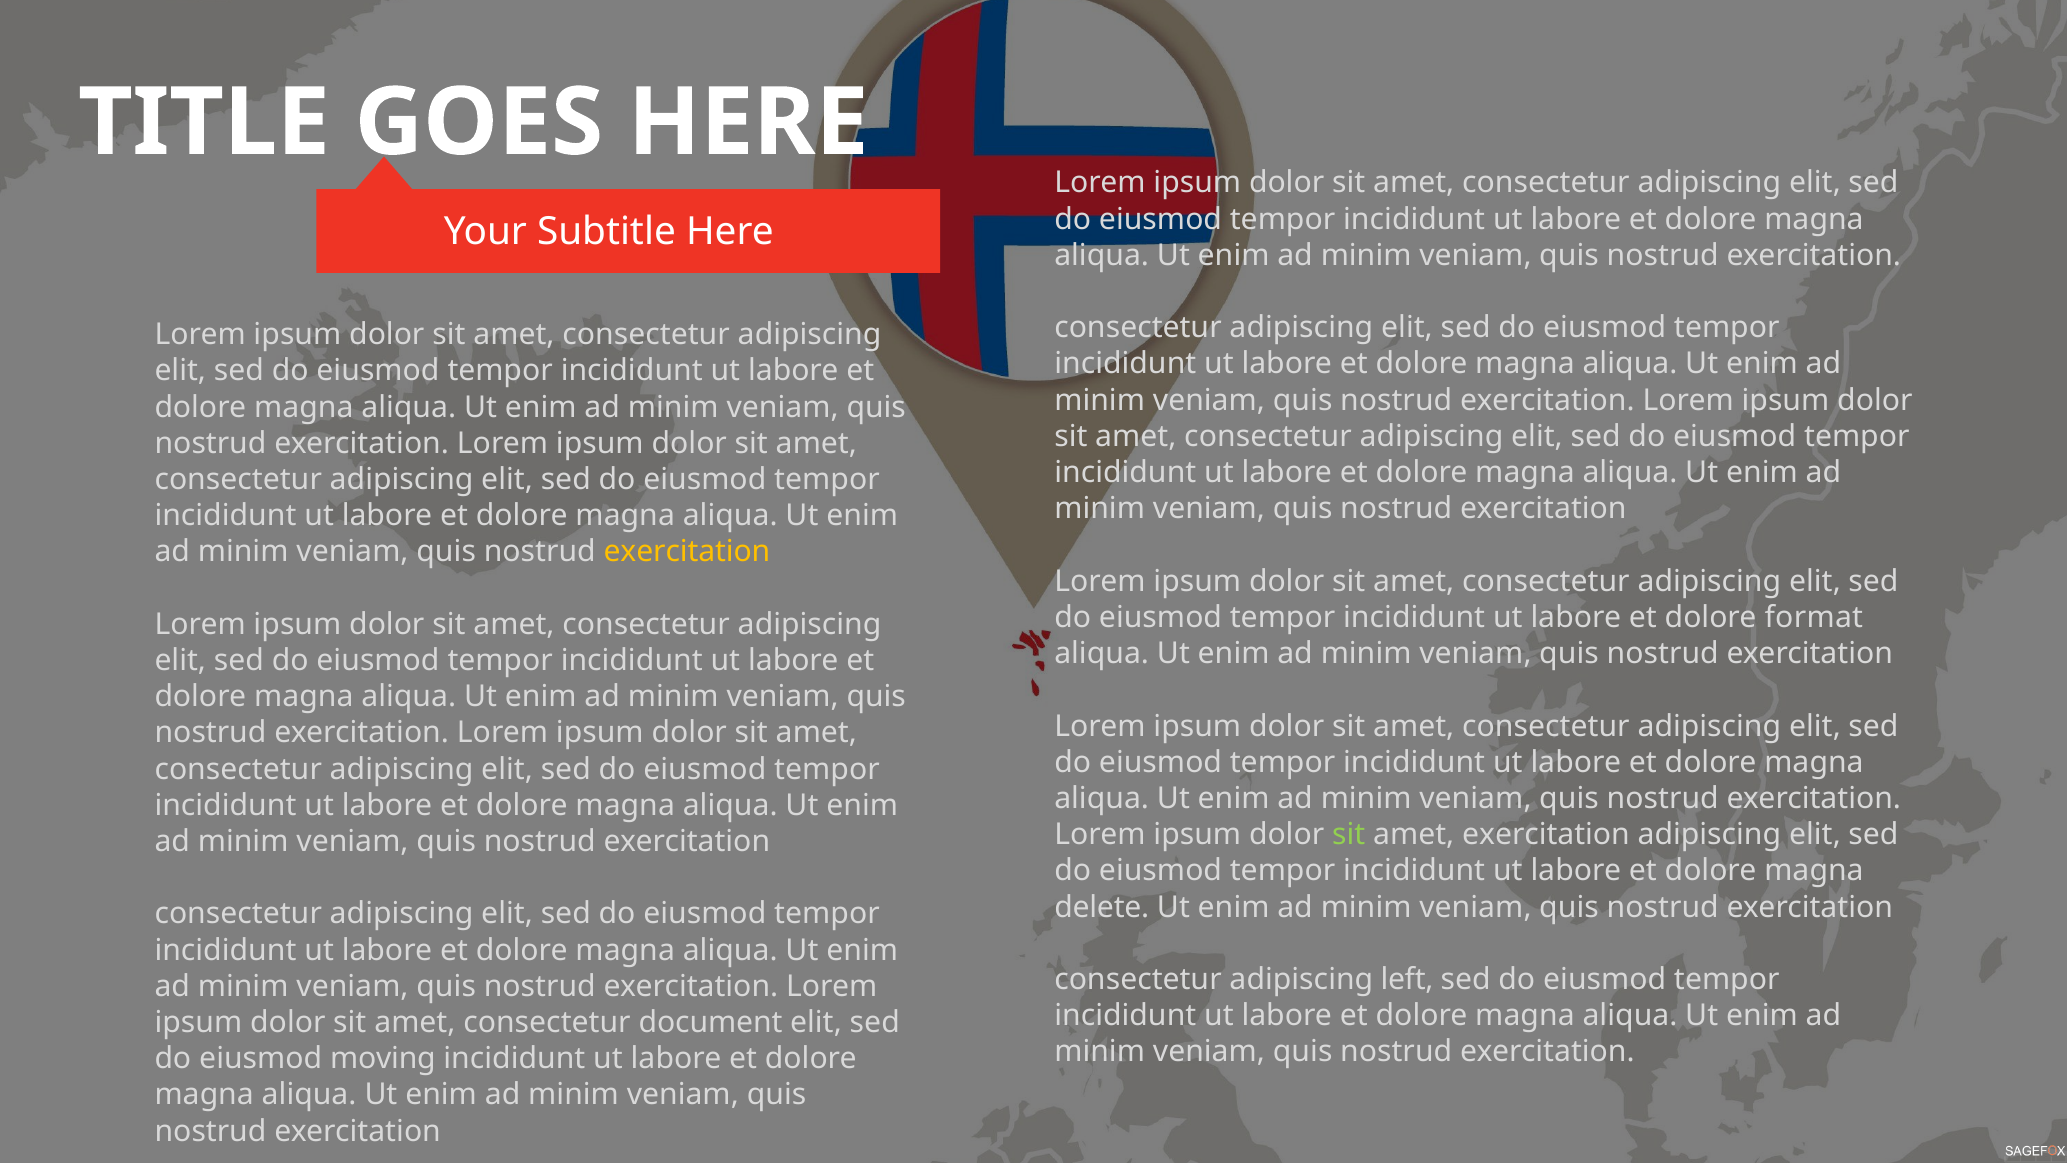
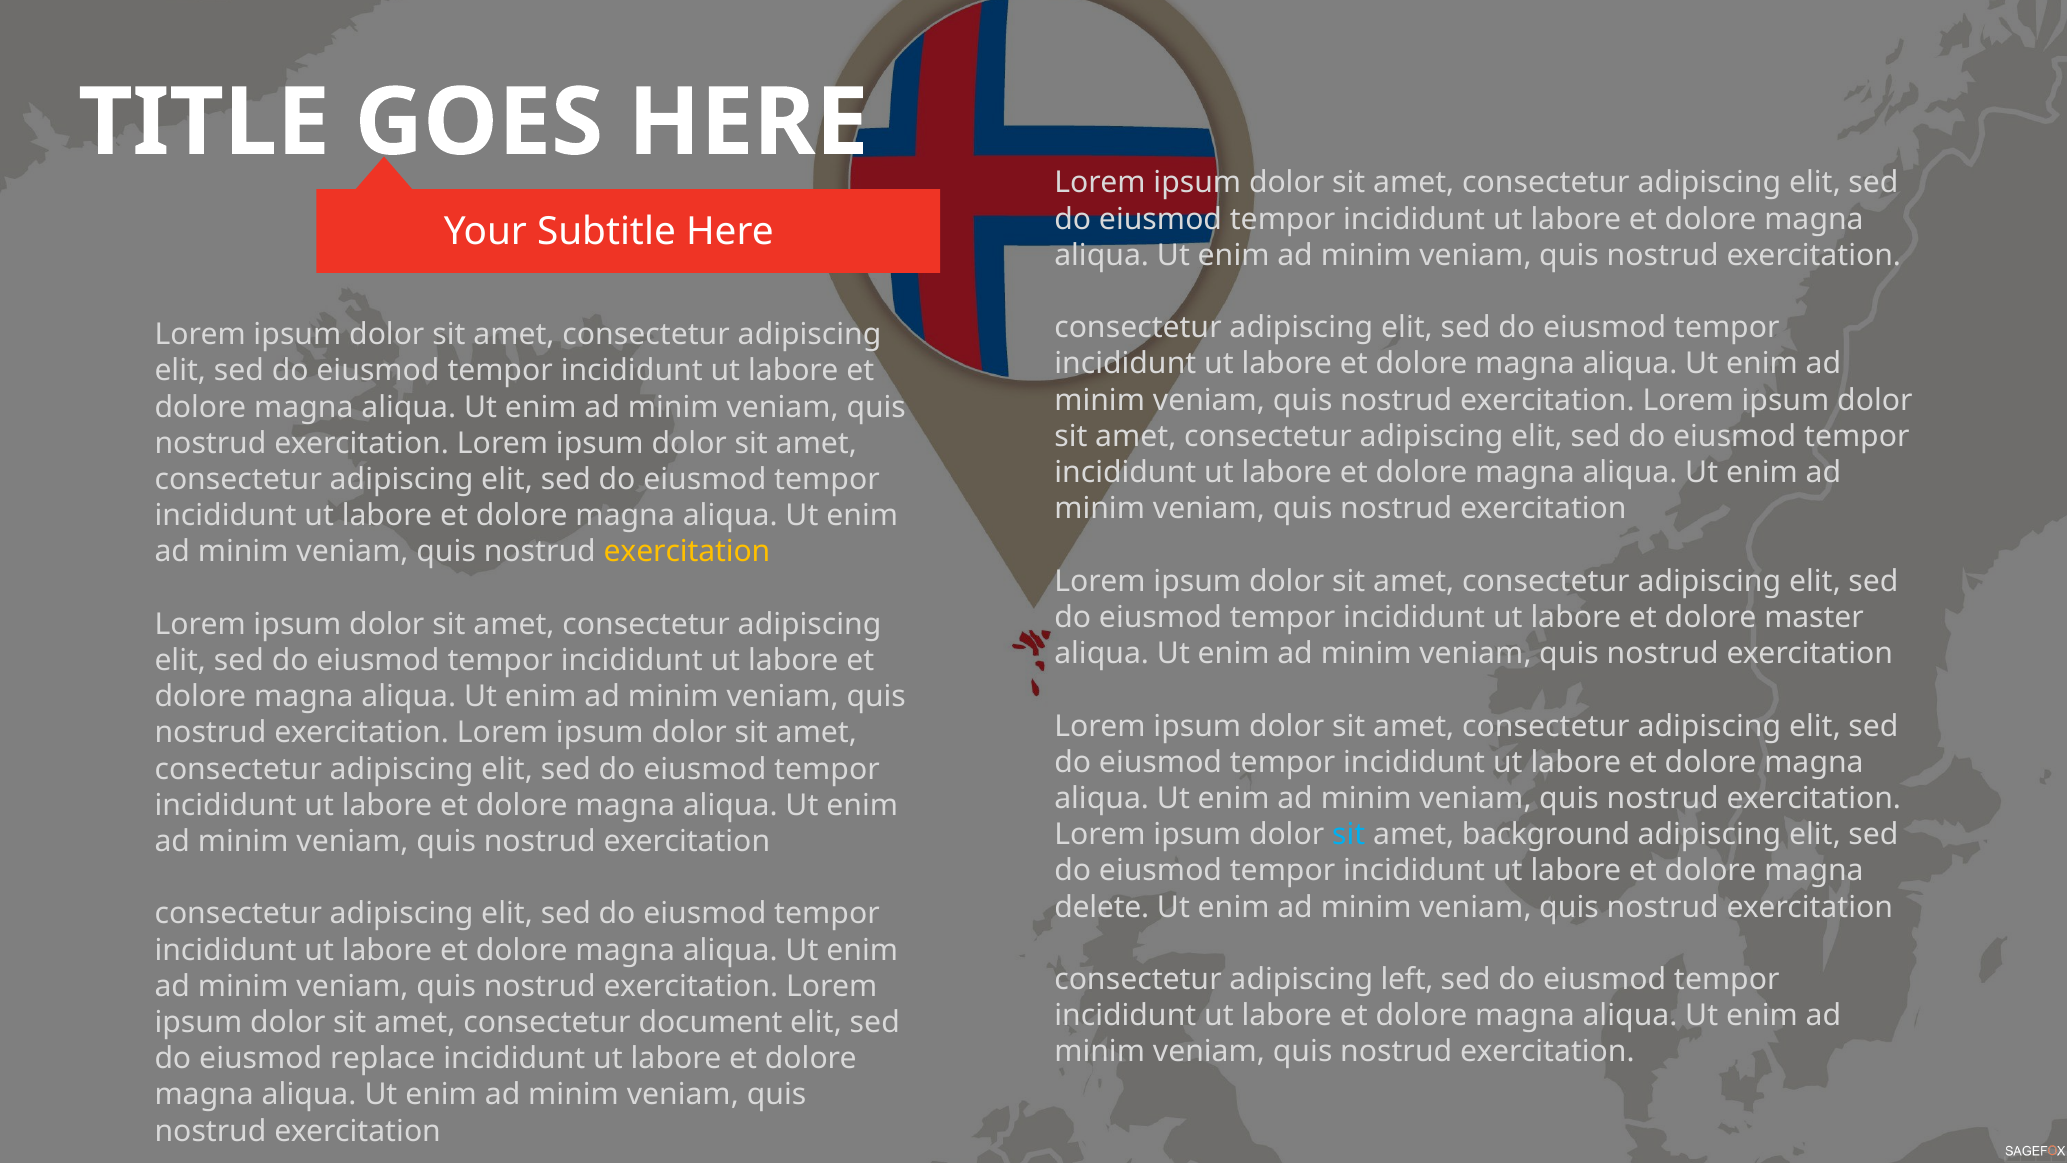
format: format -> master
sit at (1349, 834) colour: light green -> light blue
amet exercitation: exercitation -> background
moving: moving -> replace
